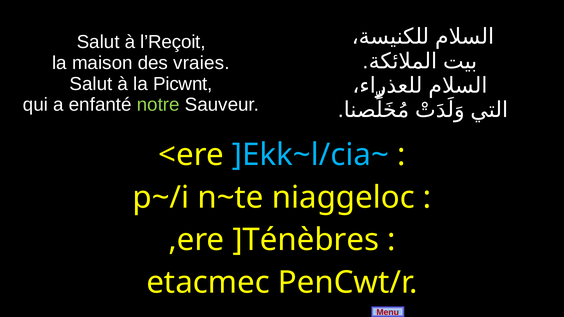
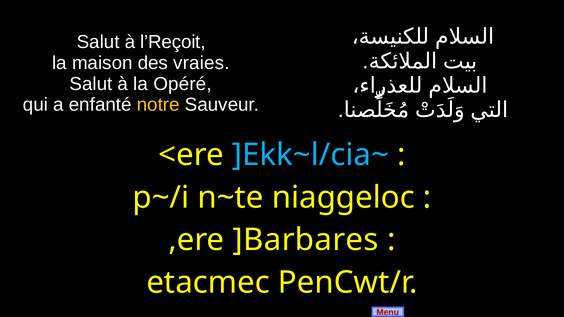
Picwnt: Picwnt -> Opéré
notre colour: light green -> yellow
]Ténèbres: ]Ténèbres -> ]Barbares
